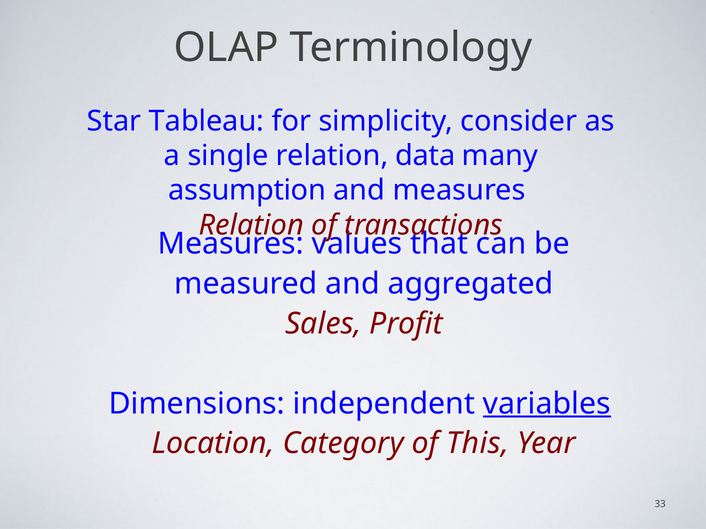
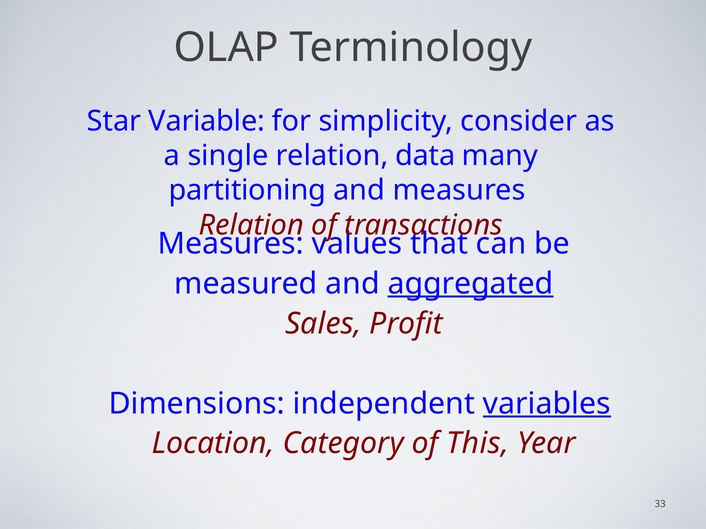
Tableau: Tableau -> Variable
assumption: assumption -> partitioning
aggregated underline: none -> present
